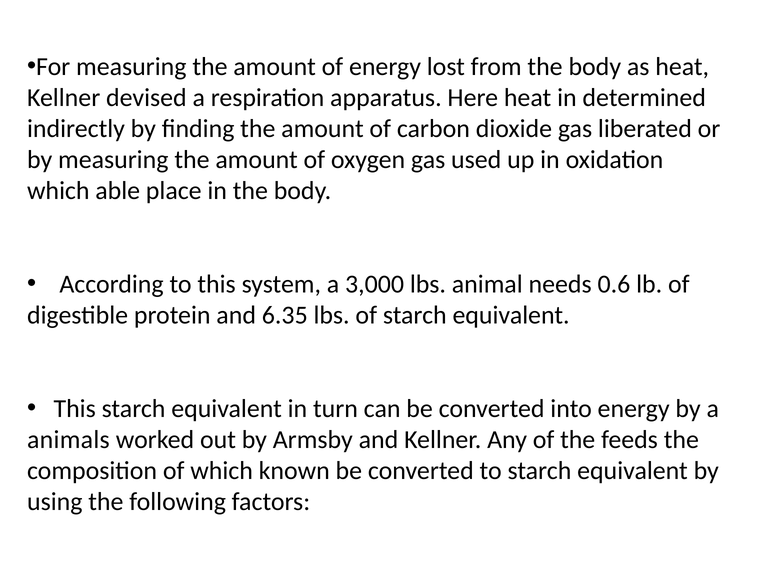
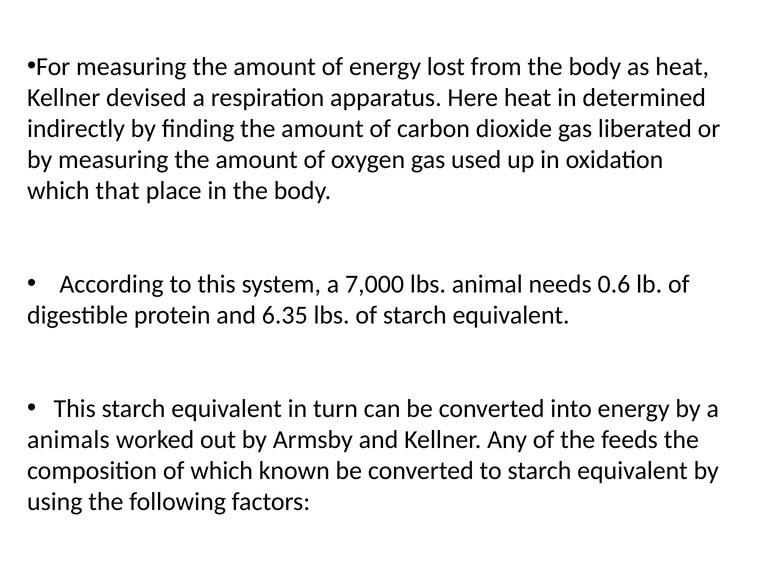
able: able -> that
3,000: 3,000 -> 7,000
